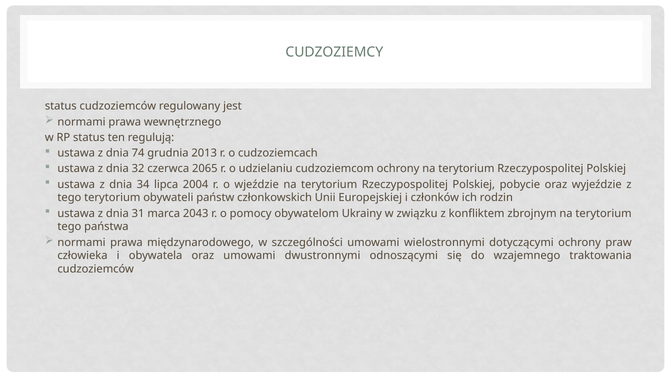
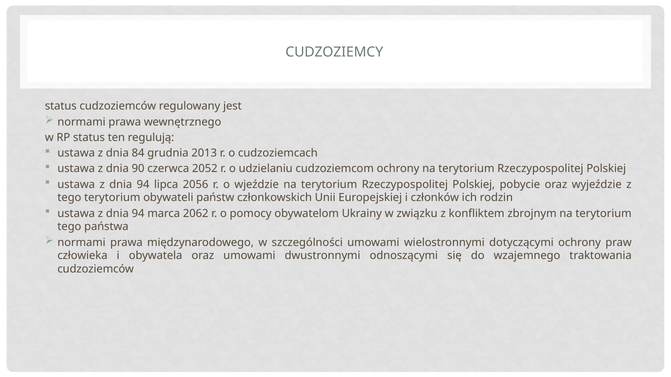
74: 74 -> 84
32: 32 -> 90
2065: 2065 -> 2052
34 at (143, 185): 34 -> 94
2004: 2004 -> 2056
31 at (138, 214): 31 -> 94
2043: 2043 -> 2062
